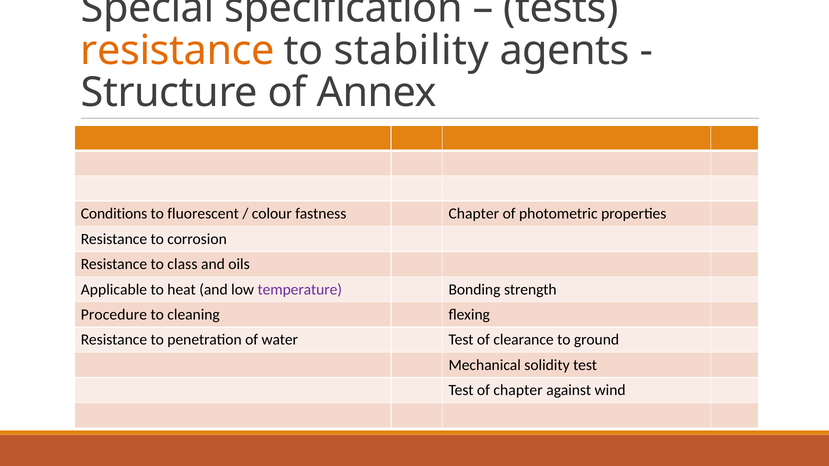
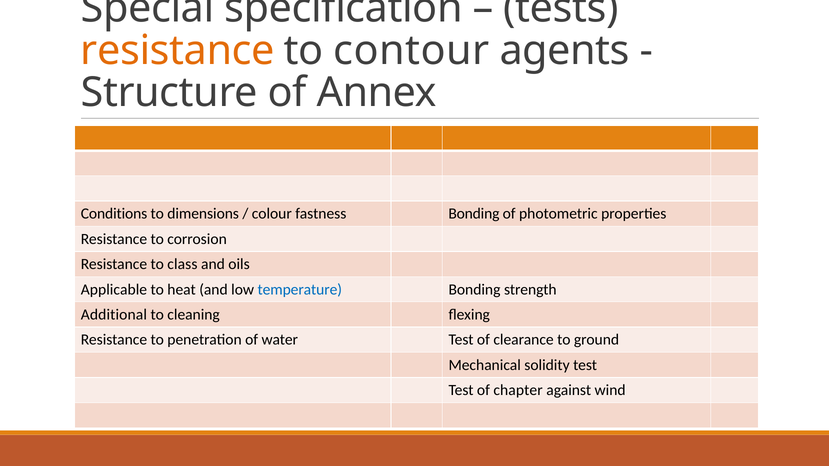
stability: stability -> contour
fluorescent: fluorescent -> dimensions
fastness Chapter: Chapter -> Bonding
temperature colour: purple -> blue
Procedure: Procedure -> Additional
